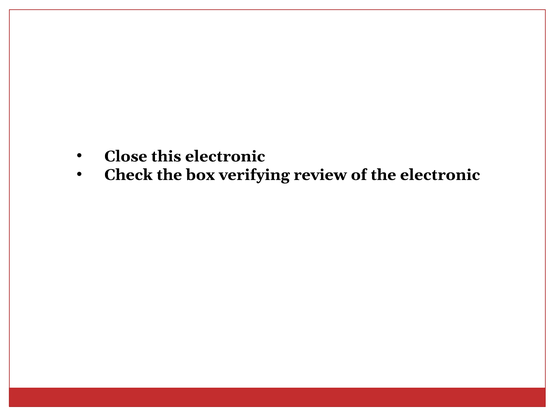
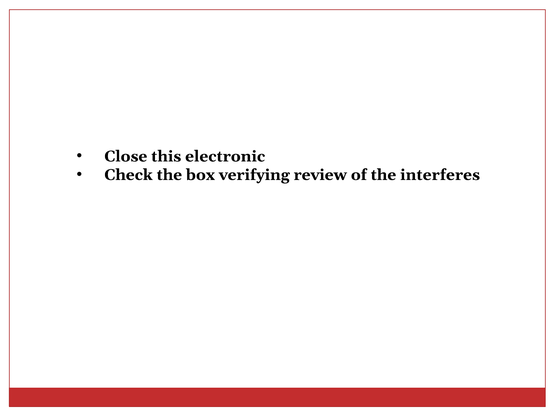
the electronic: electronic -> interferes
